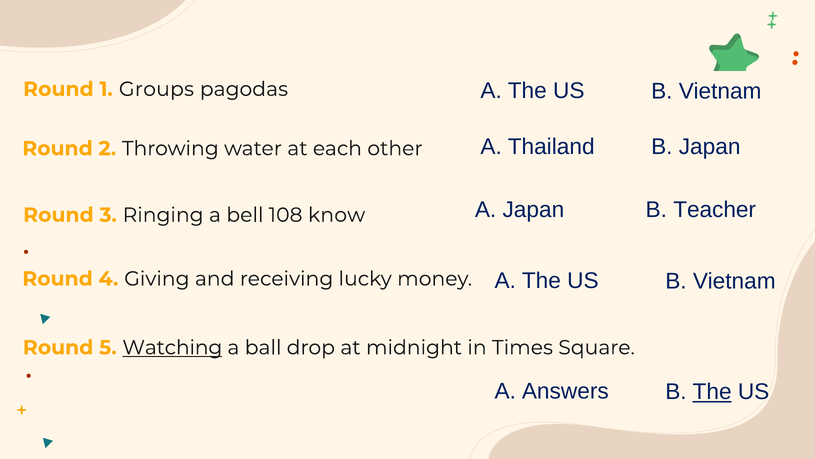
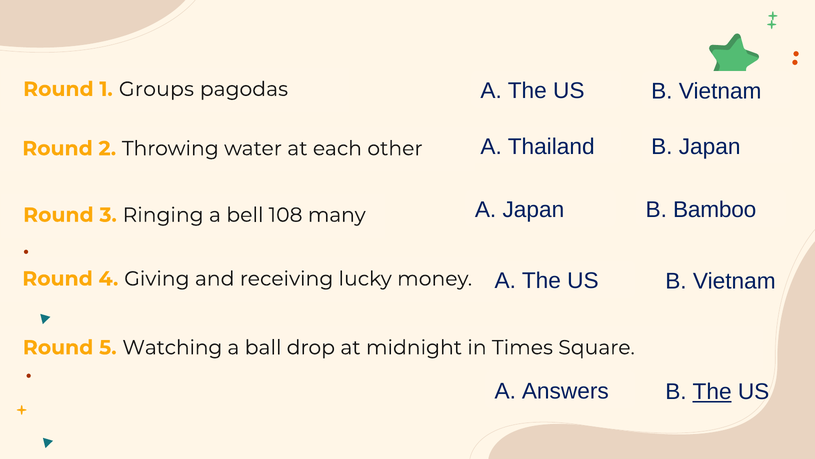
know: know -> many
Teacher: Teacher -> Bamboo
Watching underline: present -> none
